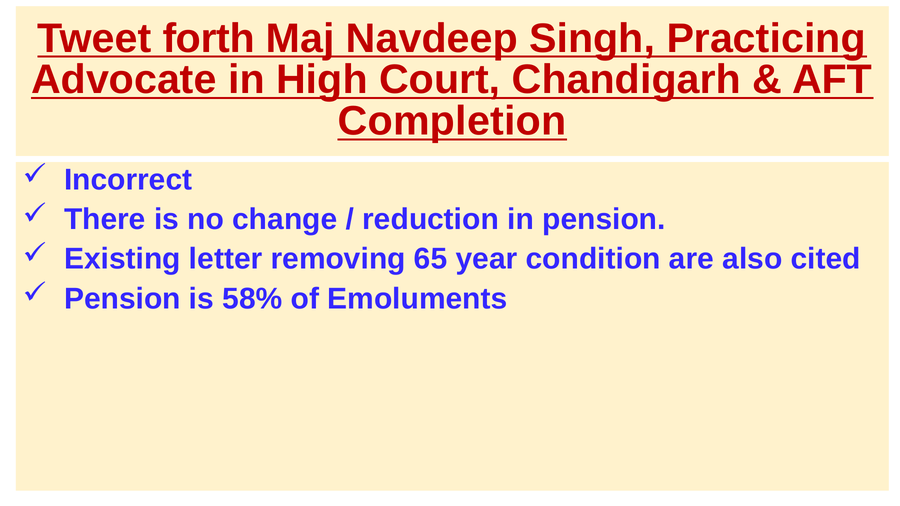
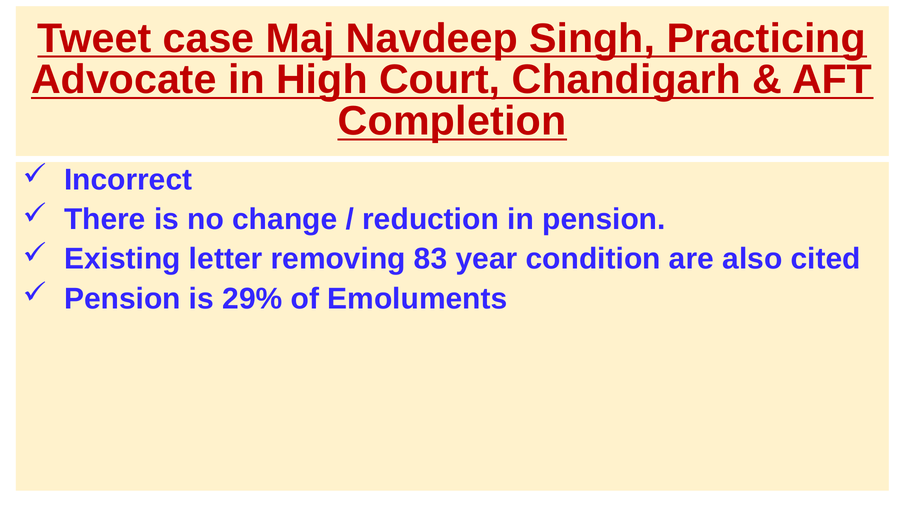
forth: forth -> case
65: 65 -> 83
58%: 58% -> 29%
